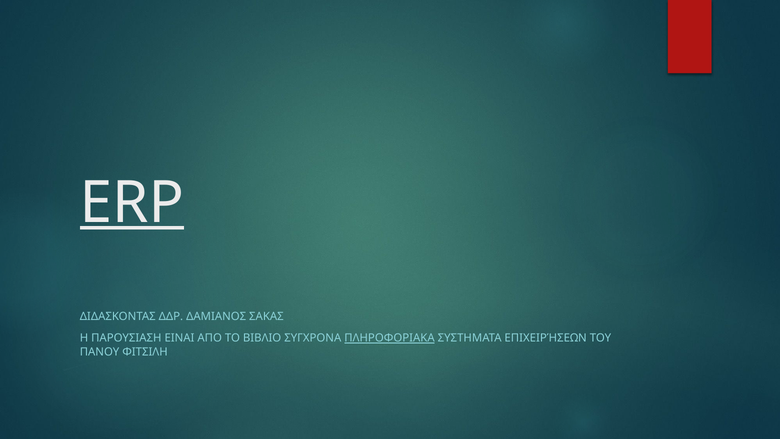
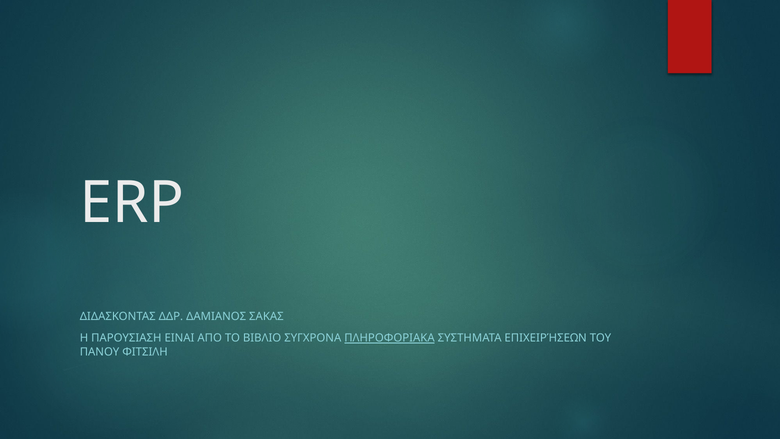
ERP underline: present -> none
